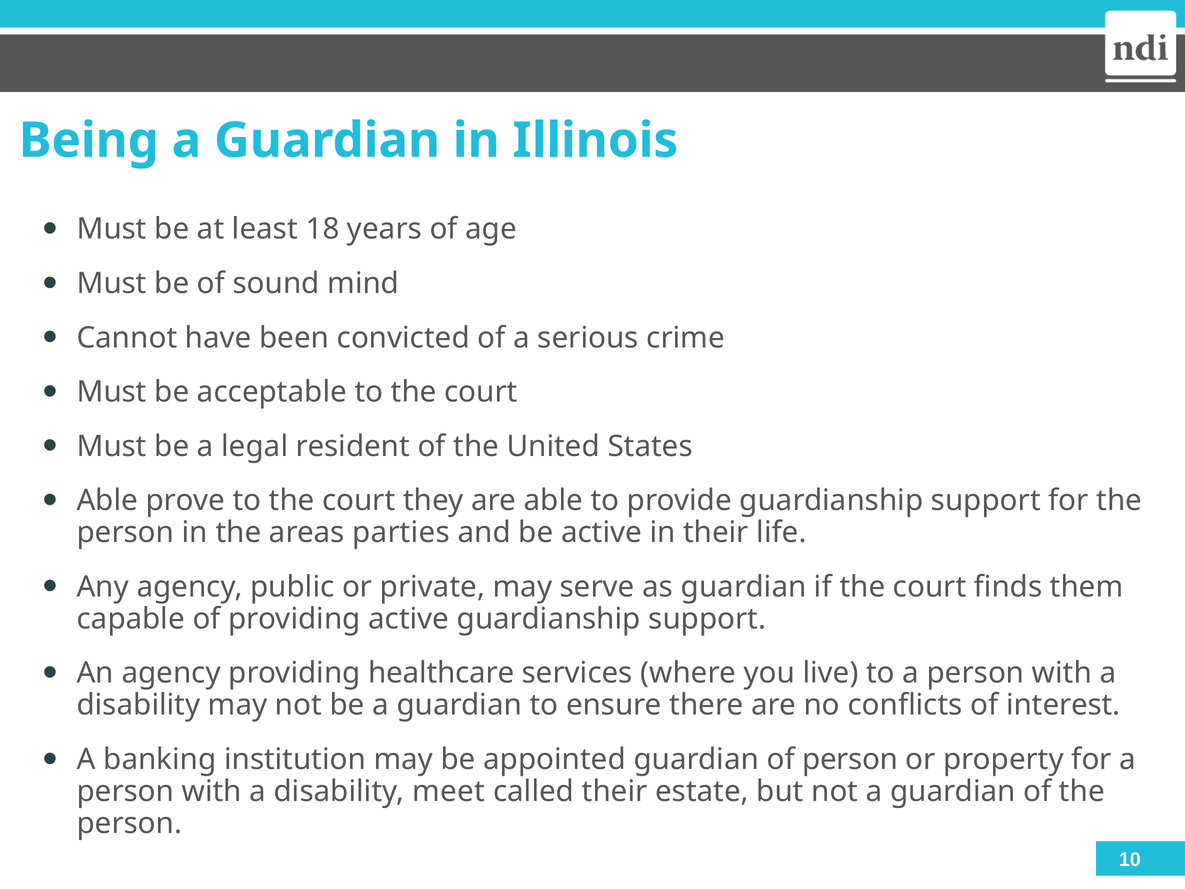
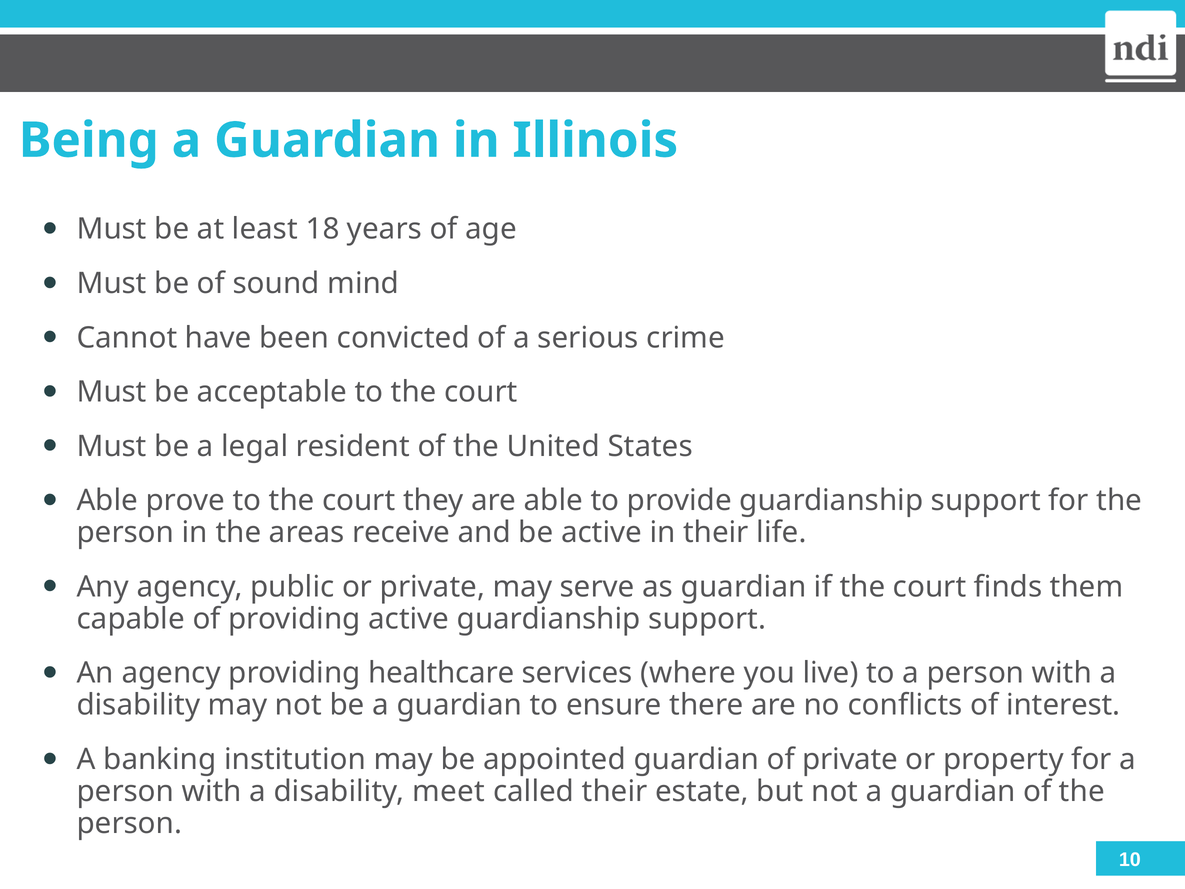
parties: parties -> receive
of person: person -> private
